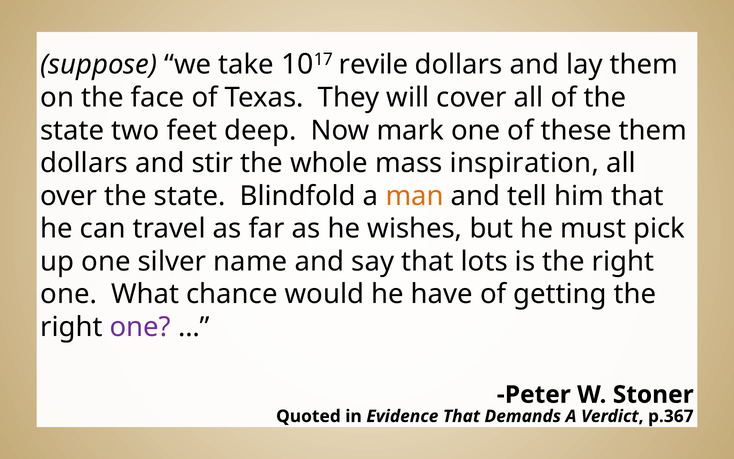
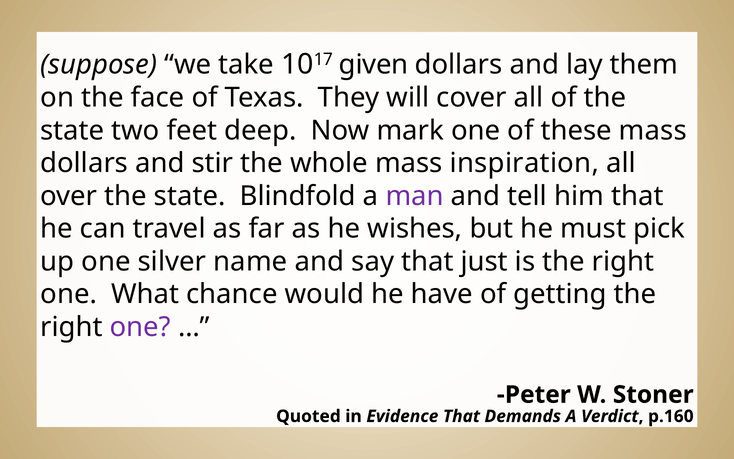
revile: revile -> given
these them: them -> mass
man colour: orange -> purple
lots: lots -> just
p.367: p.367 -> p.160
